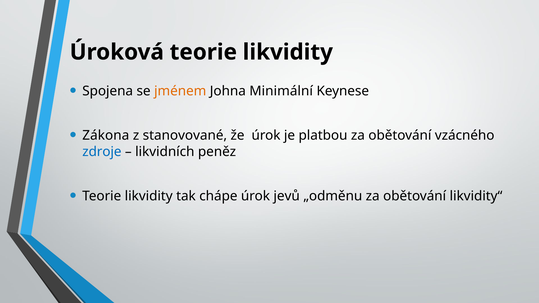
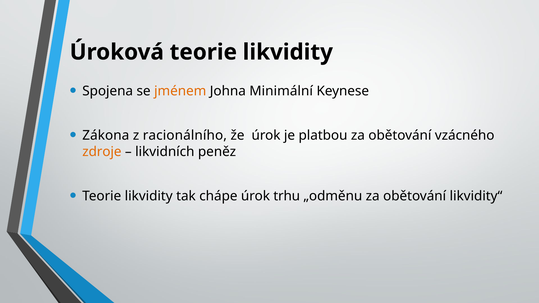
stanovované: stanovované -> racionálního
zdroje colour: blue -> orange
jevů: jevů -> trhu
